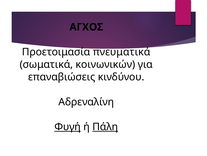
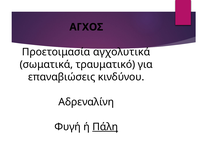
πνευματικά: πνευματικά -> αγχολυτικά
κοινωνικών: κοινωνικών -> τραυματικό
Φυγή underline: present -> none
